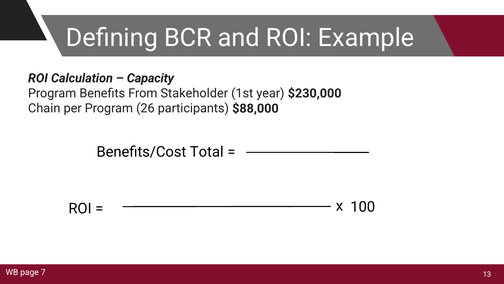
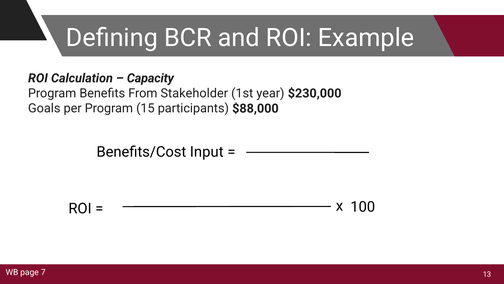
Chain: Chain -> Goals
26: 26 -> 15
Total: Total -> Input
